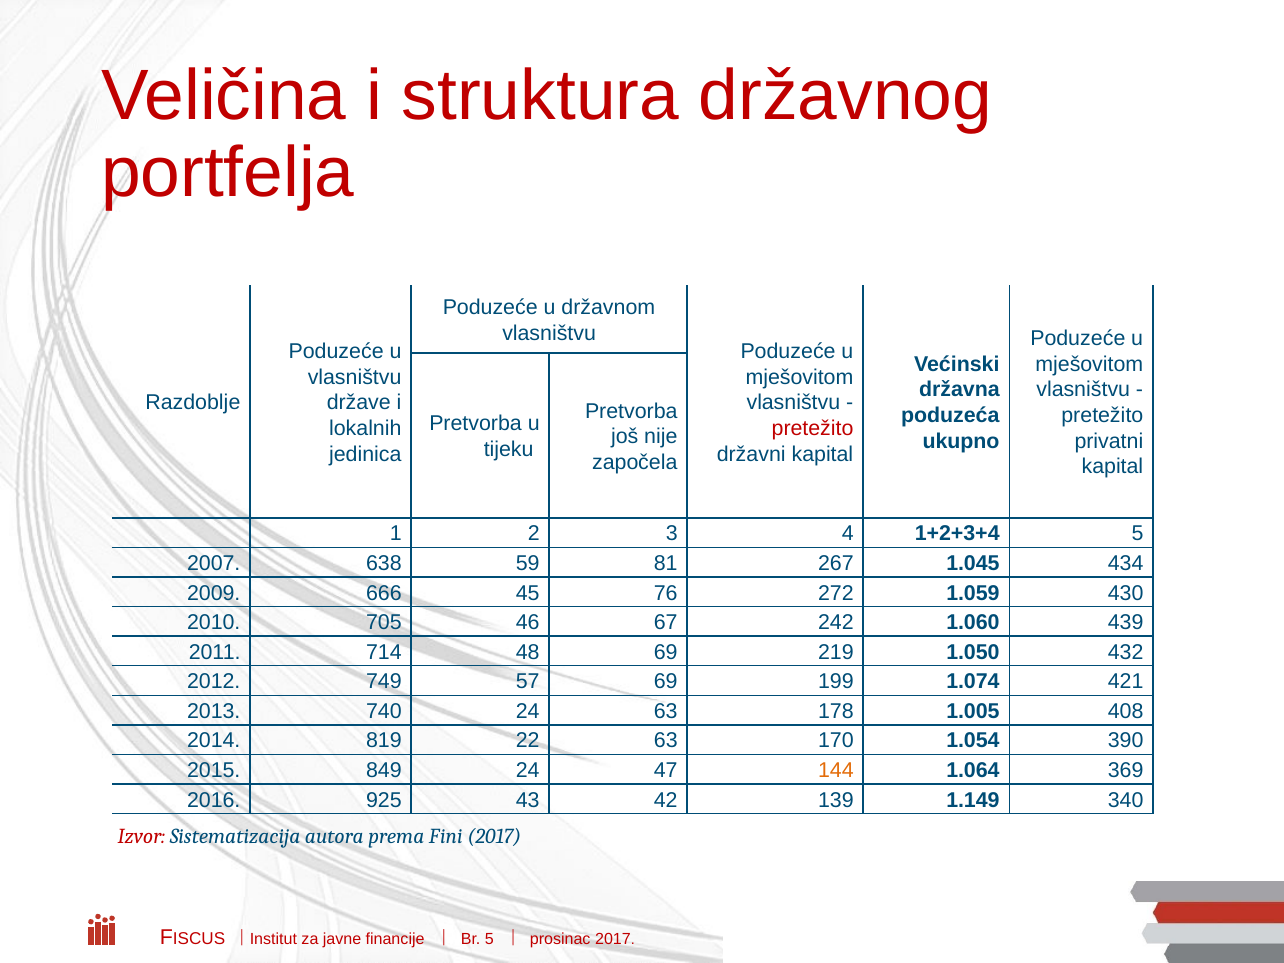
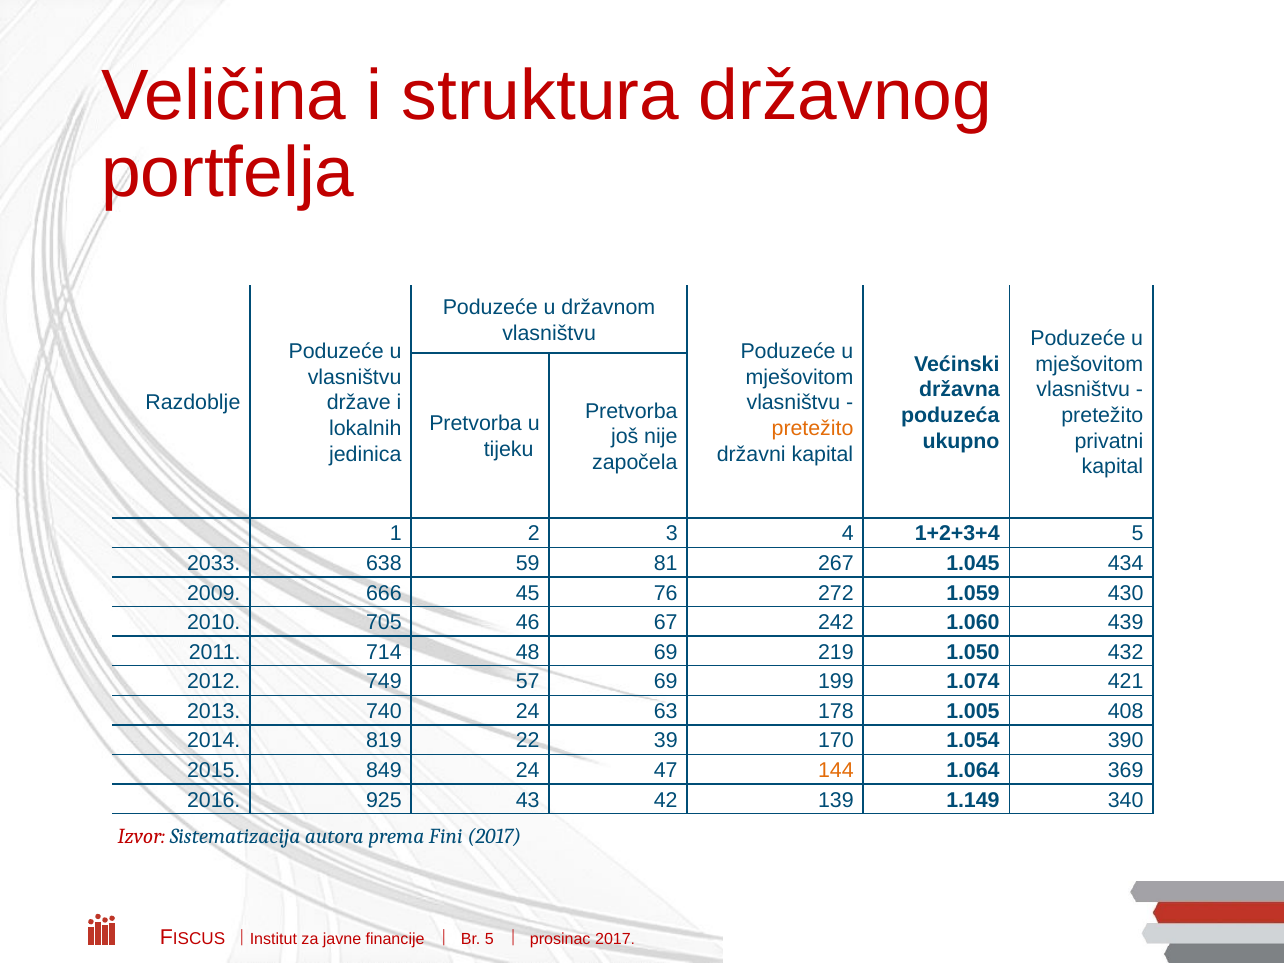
pretežito at (813, 428) colour: red -> orange
2007: 2007 -> 2033
22 63: 63 -> 39
